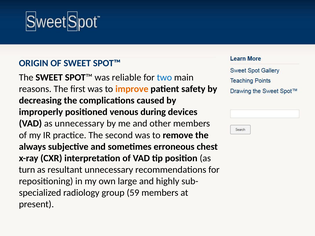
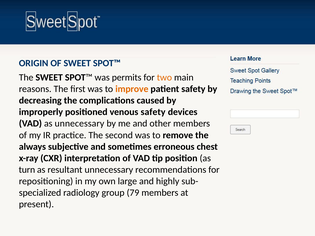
reliable: reliable -> permits
two colour: blue -> orange
venous during: during -> safety
59: 59 -> 79
